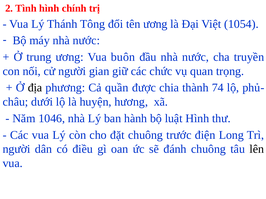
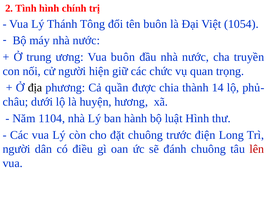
tên ương: ương -> buôn
gian: gian -> hiện
74: 74 -> 14
1046: 1046 -> 1104
lên colour: black -> red
